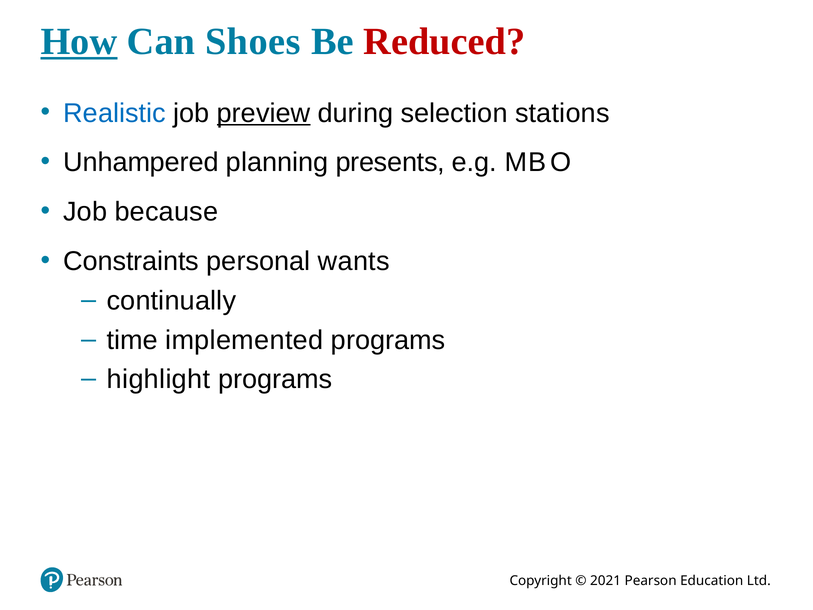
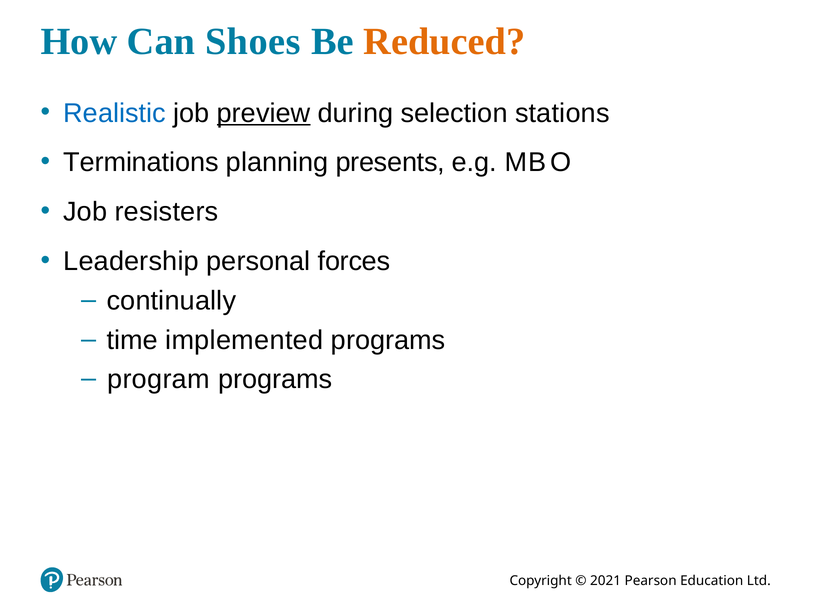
How underline: present -> none
Reduced colour: red -> orange
Unhampered: Unhampered -> Terminations
because: because -> resisters
Constraints: Constraints -> Leadership
wants: wants -> forces
highlight: highlight -> program
